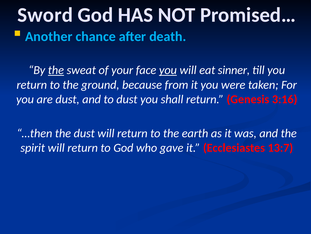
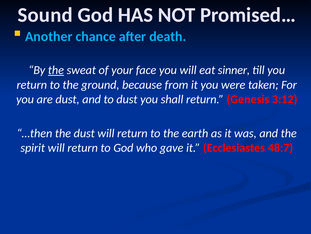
Sword: Sword -> Sound
you at (168, 70) underline: present -> none
3:16: 3:16 -> 3:12
13:7: 13:7 -> 48:7
